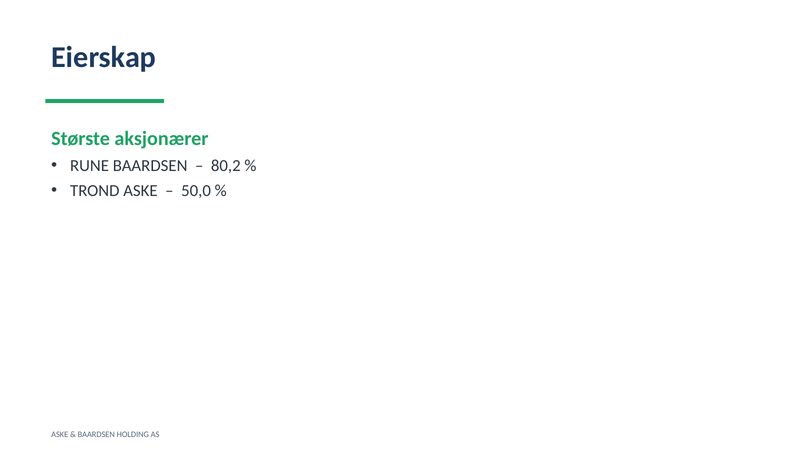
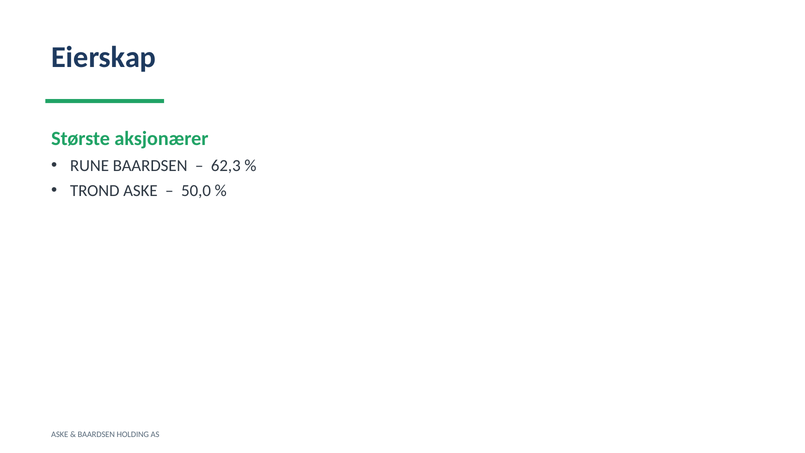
80,2: 80,2 -> 62,3
